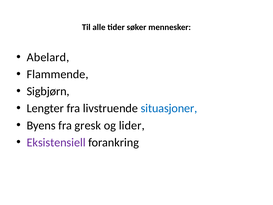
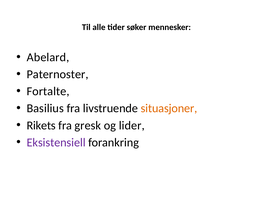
Flammende: Flammende -> Paternoster
Sigbjørn: Sigbjørn -> Fortalte
Lengter: Lengter -> Basilius
situasjoner colour: blue -> orange
Byens: Byens -> Rikets
